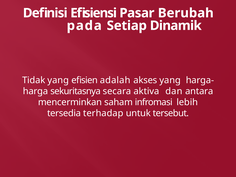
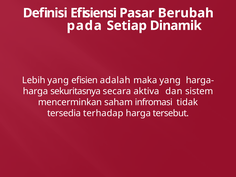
Tidak: Tidak -> Lebih
akses: akses -> maka
antara: antara -> sistem
lebih: lebih -> tidak
terhadap untuk: untuk -> harga
